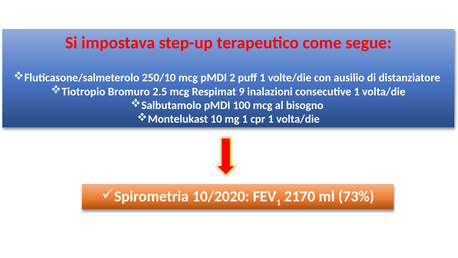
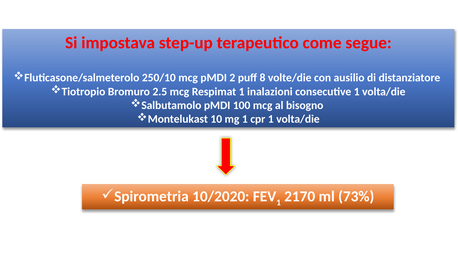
puff 1: 1 -> 8
Respimat 9: 9 -> 1
